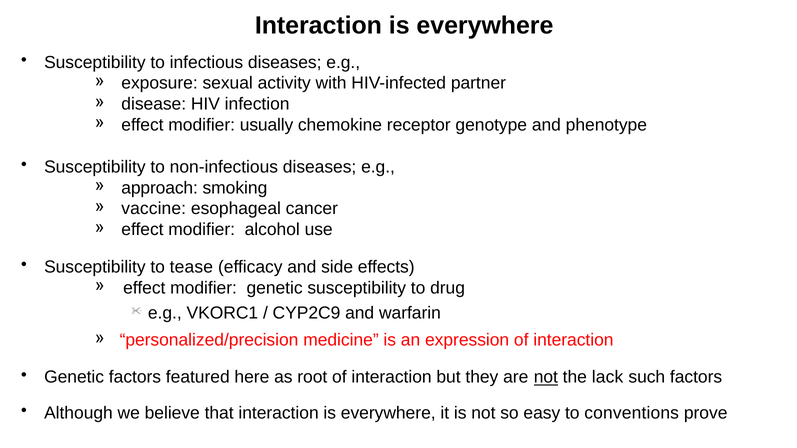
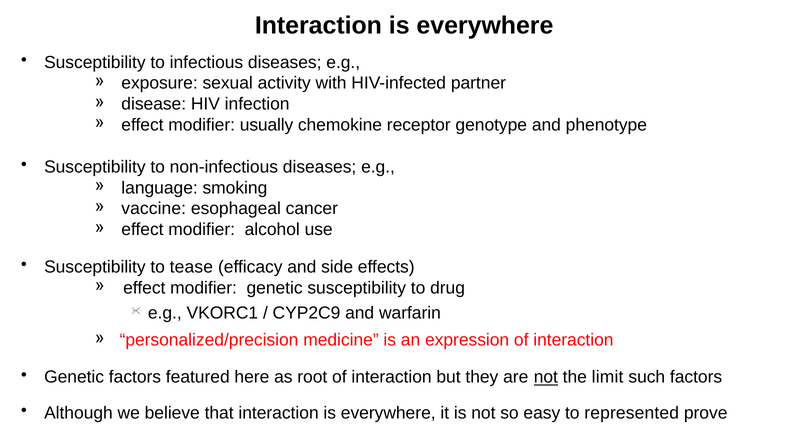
approach: approach -> language
lack: lack -> limit
conventions: conventions -> represented
